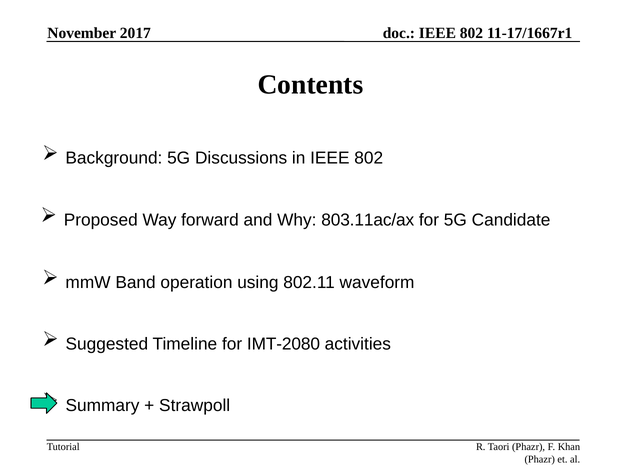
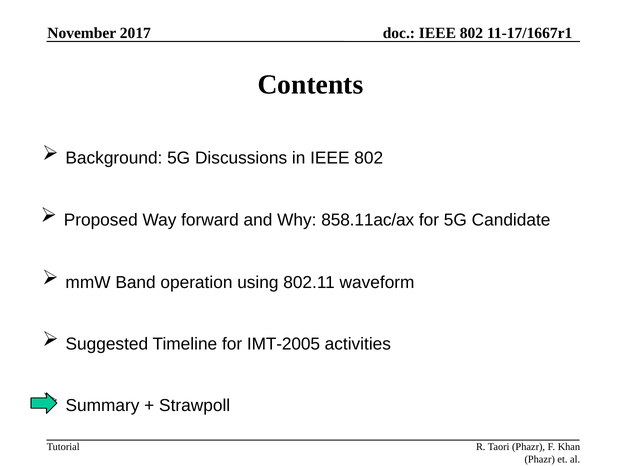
803.11ac/ax: 803.11ac/ax -> 858.11ac/ax
IMT-2080: IMT-2080 -> IMT-2005
